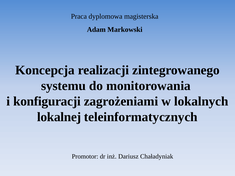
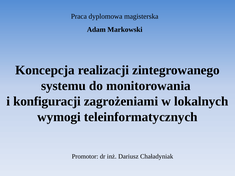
lokalnej: lokalnej -> wymogi
